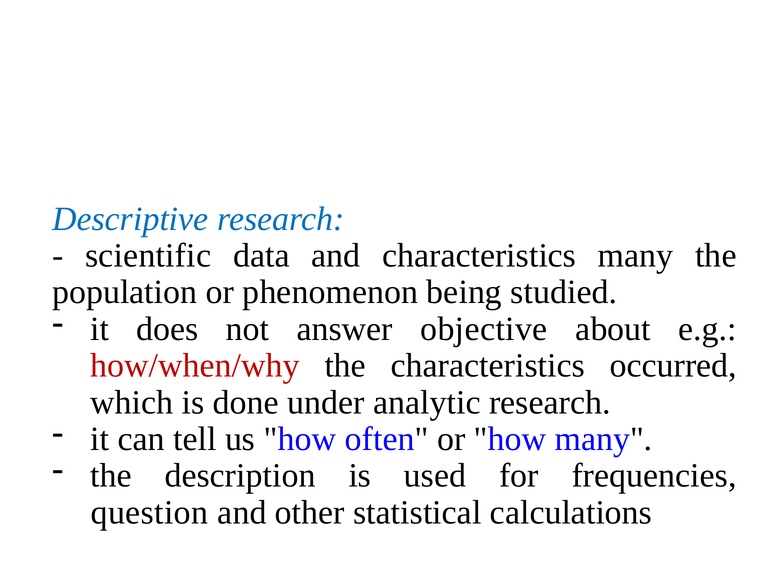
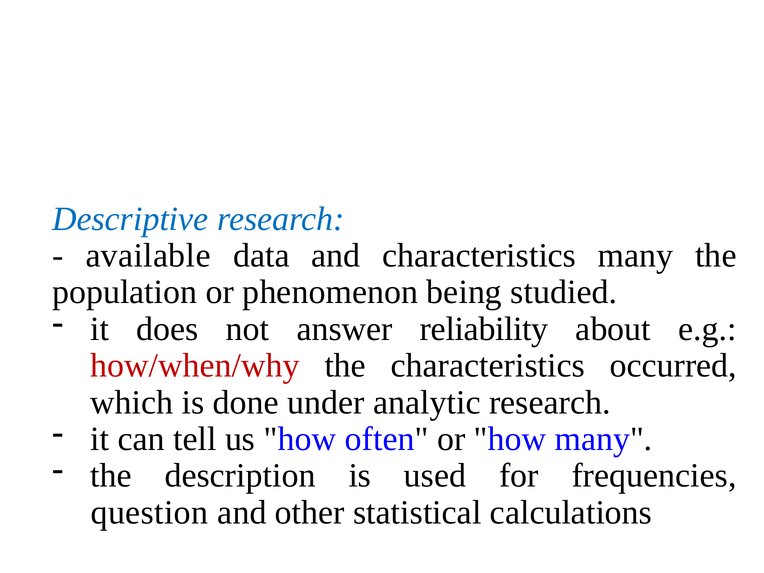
scientific: scientific -> available
objective: objective -> reliability
